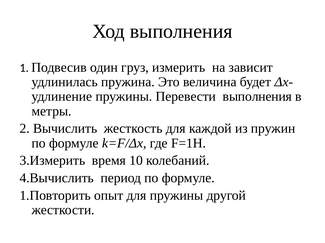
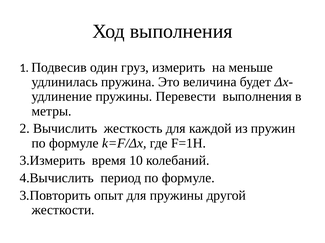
зависит: зависит -> меньше
1.Повторить: 1.Повторить -> 3.Повторить
